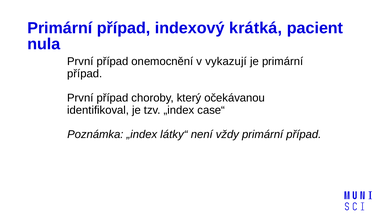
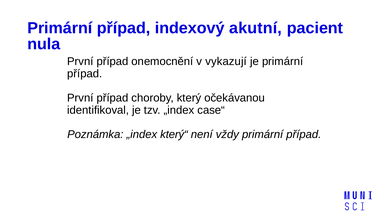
krátká: krátká -> akutní
látky“: látky“ -> který“
